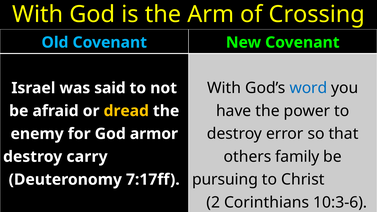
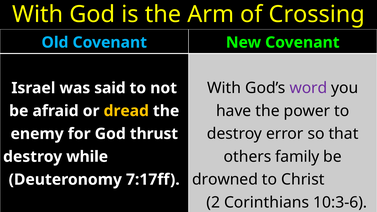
word colour: blue -> purple
armor: armor -> thrust
carry: carry -> while
pursuing: pursuing -> drowned
